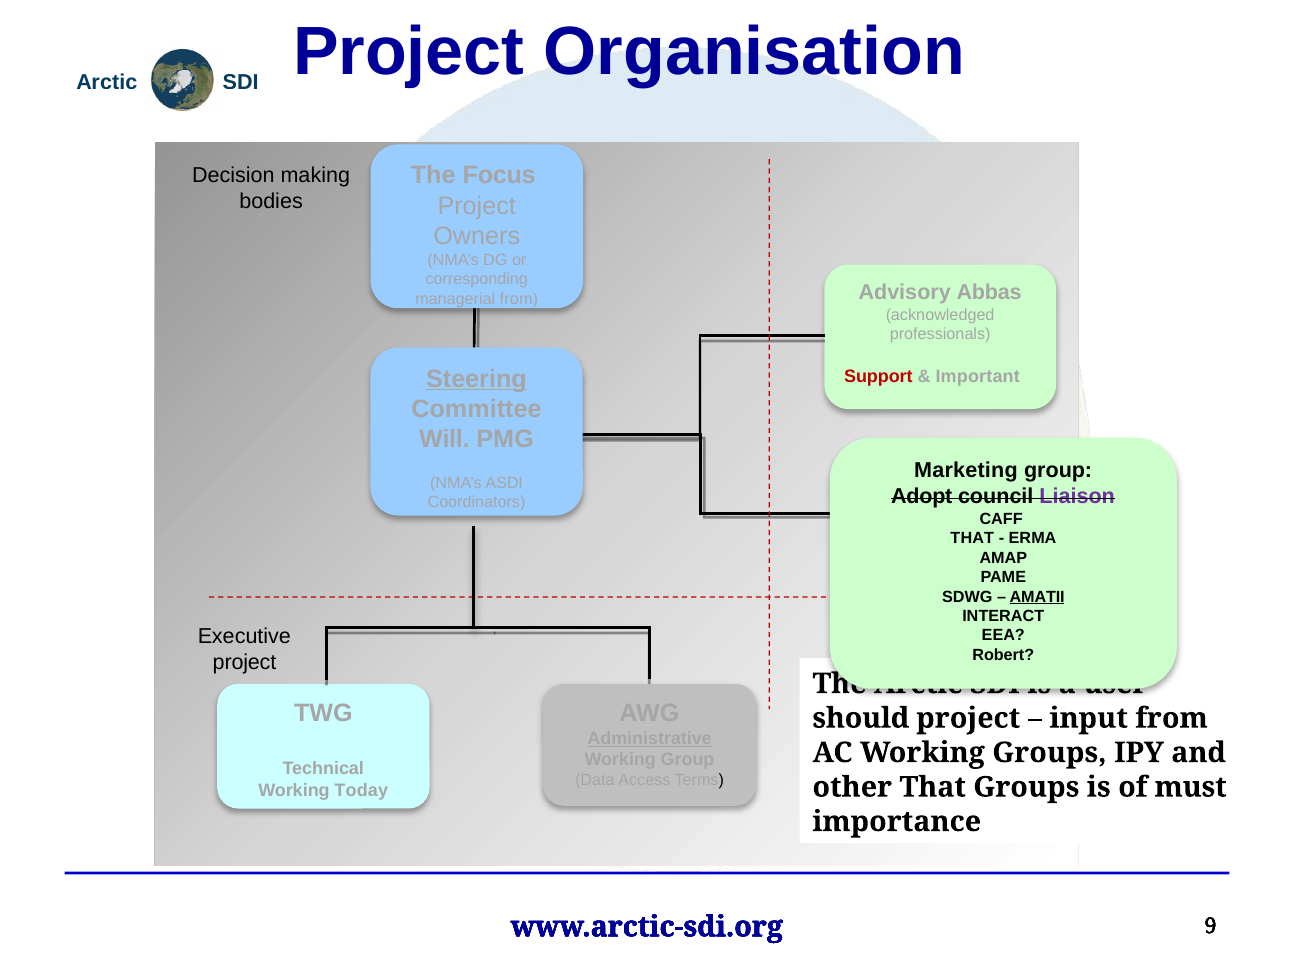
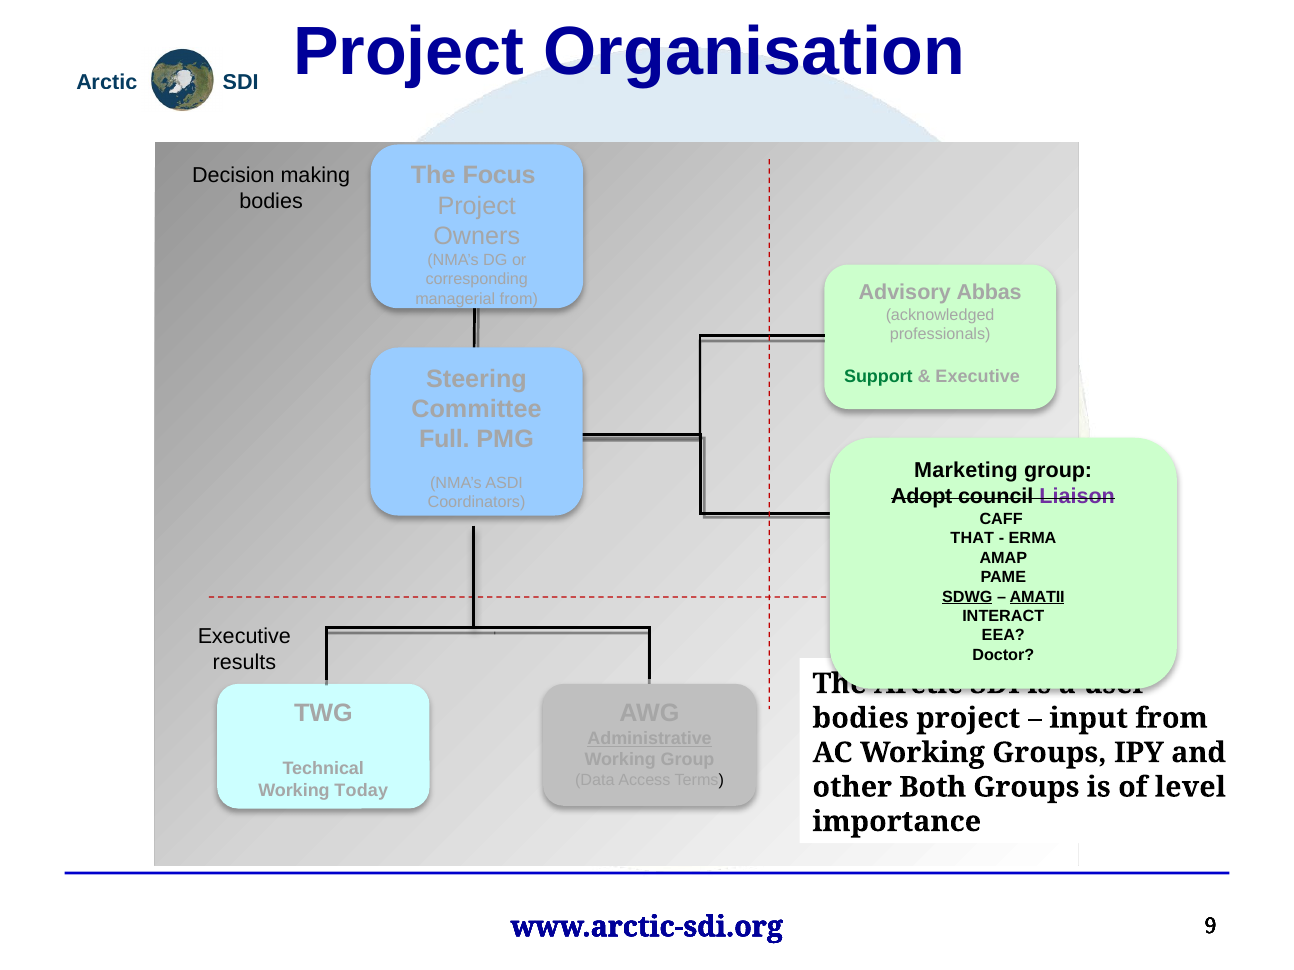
Steering underline: present -> none
Support colour: red -> green
Important at (978, 377): Important -> Executive
Will: Will -> Full
SDWG underline: none -> present
Robert: Robert -> Doctor
project at (244, 663): project -> results
should at (861, 719): should -> bodies
other That: That -> Both
must: must -> level
